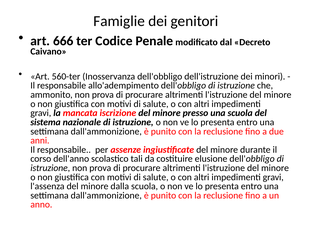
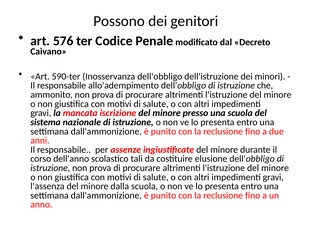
Famiglie: Famiglie -> Possono
666: 666 -> 576
560-ter: 560-ter -> 590-ter
